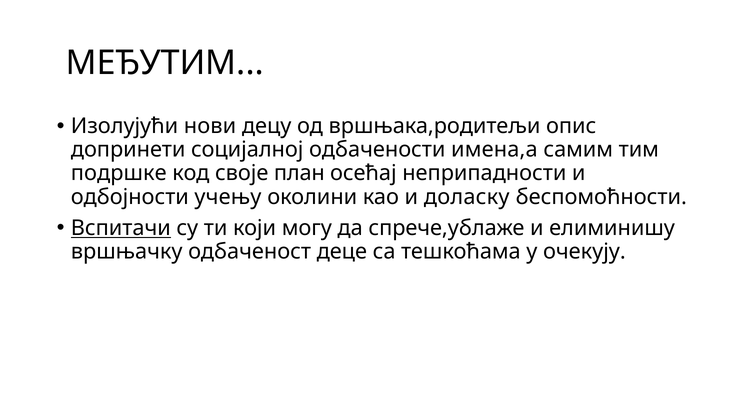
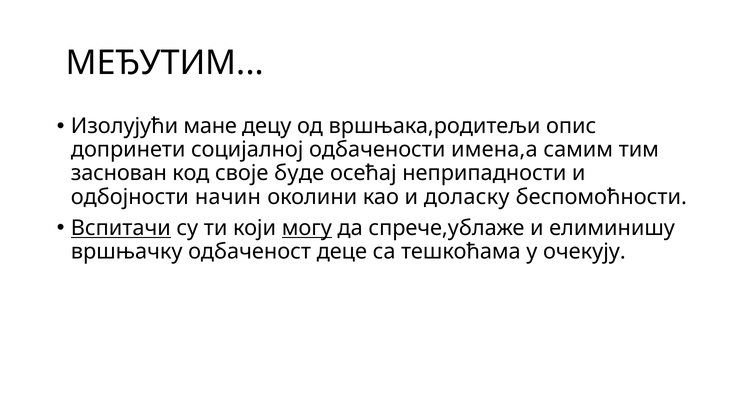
нови: нови -> мане
подршке: подршке -> заснован
план: план -> буде
учењу: учењу -> начин
могу underline: none -> present
